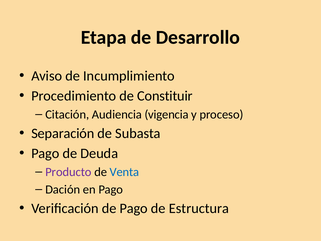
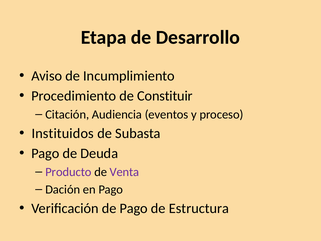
vigencia: vigencia -> eventos
Separación: Separación -> Instituidos
Venta colour: blue -> purple
